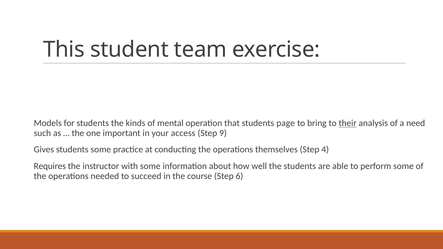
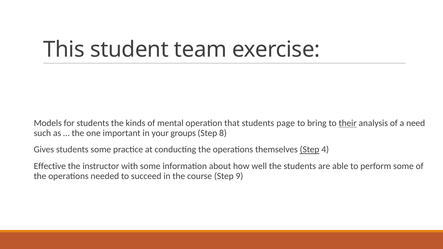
access: access -> groups
9: 9 -> 8
Step at (310, 150) underline: none -> present
Requires: Requires -> Effective
6: 6 -> 9
